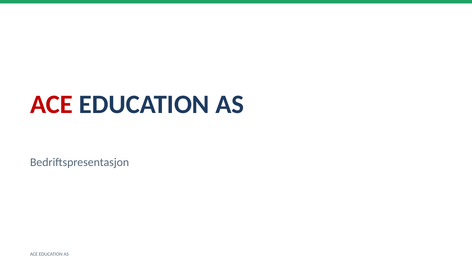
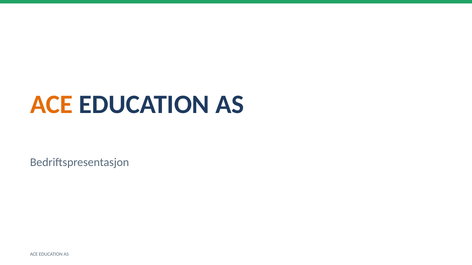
ACE at (51, 105) colour: red -> orange
